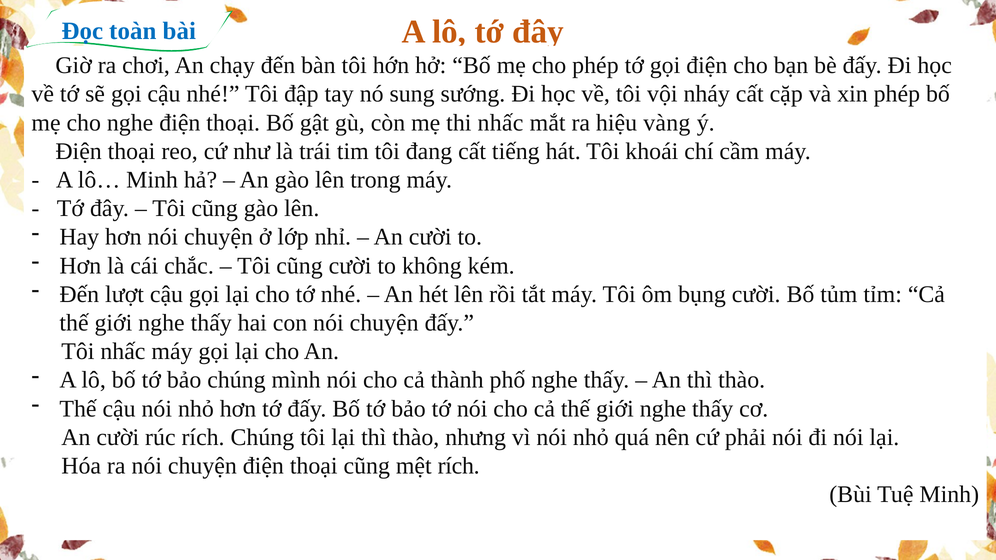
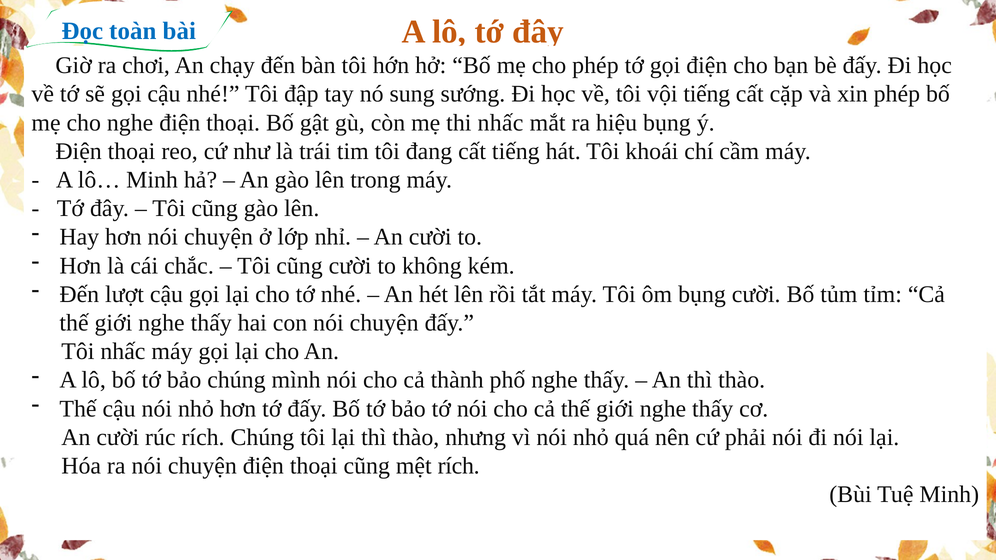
vội nháy: nháy -> tiếng
hiệu vàng: vàng -> bụng
